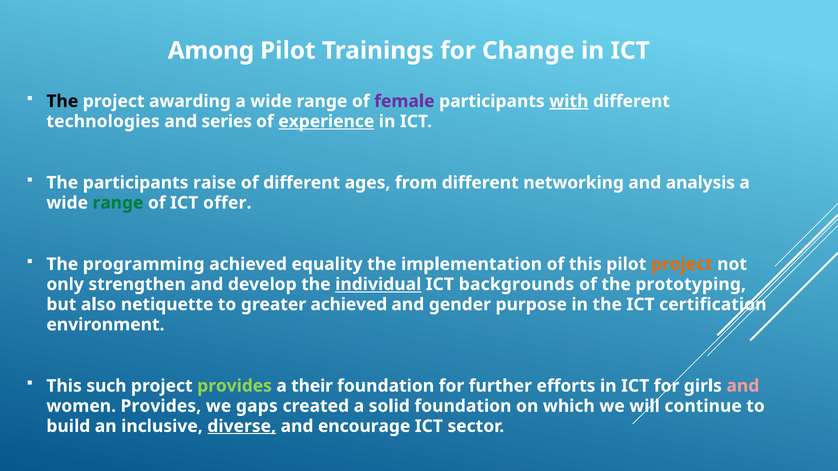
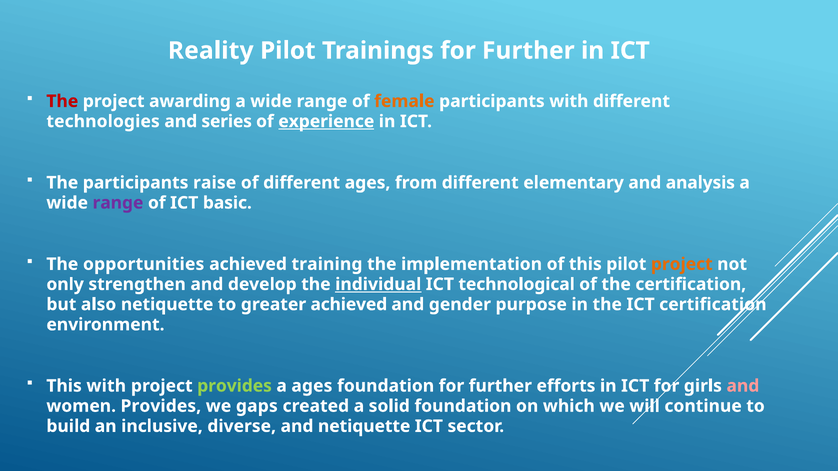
Among: Among -> Reality
Trainings for Change: Change -> Further
The at (62, 101) colour: black -> red
female colour: purple -> orange
with at (569, 101) underline: present -> none
networking: networking -> elementary
range at (118, 203) colour: green -> purple
offer: offer -> basic
programming: programming -> opportunities
equality: equality -> training
backgrounds: backgrounds -> technological
the prototyping: prototyping -> certification
This such: such -> with
a their: their -> ages
diverse underline: present -> none
and encourage: encourage -> netiquette
